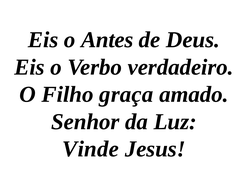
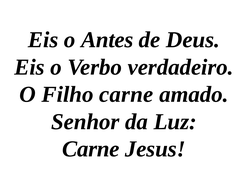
Filho graça: graça -> carne
Vinde at (91, 149): Vinde -> Carne
